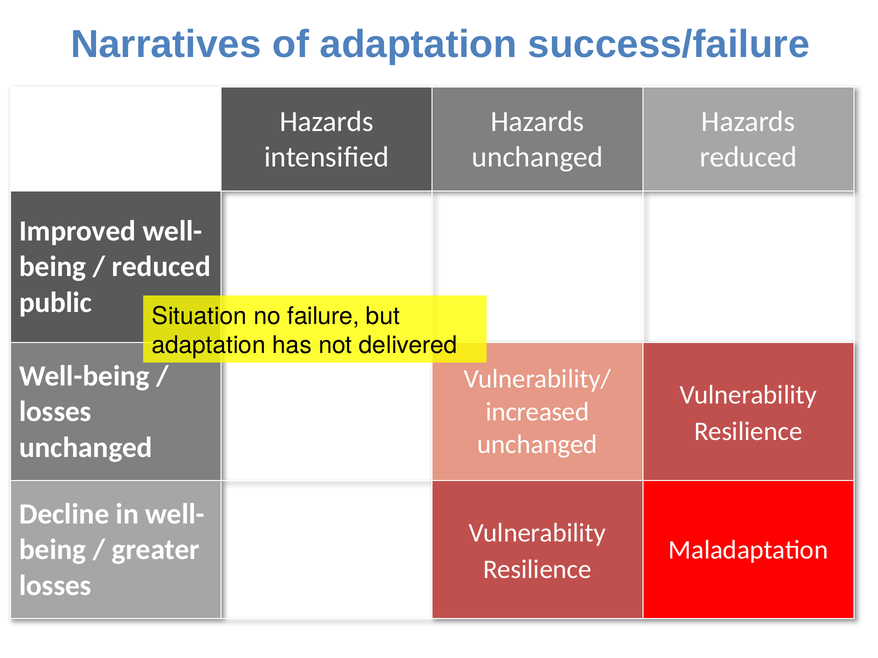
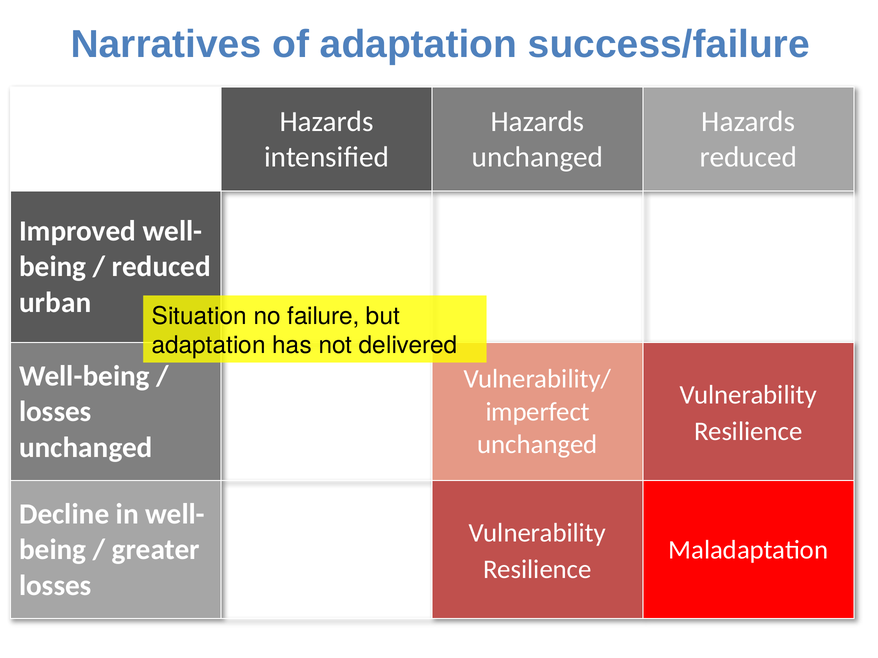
public: public -> urban
increased at (538, 412): increased -> imperfect
